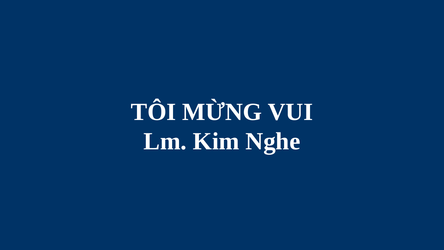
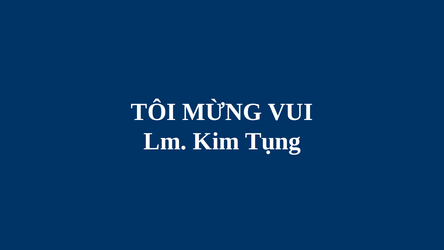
Nghe: Nghe -> Tụng
